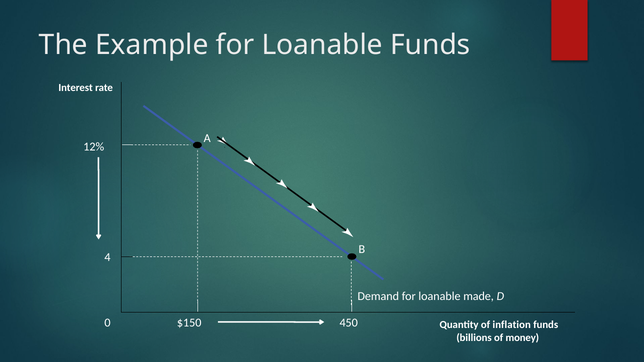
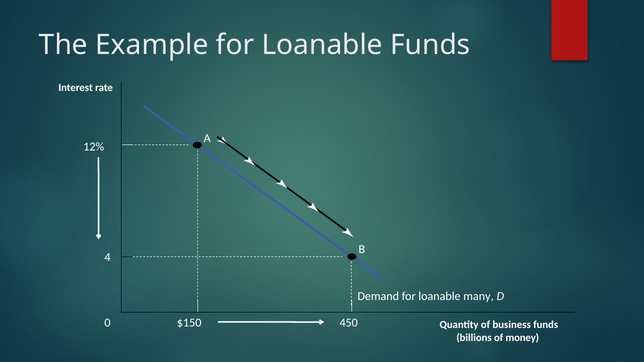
made: made -> many
inflation: inflation -> business
